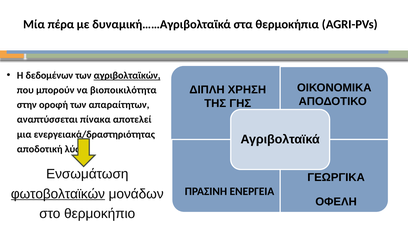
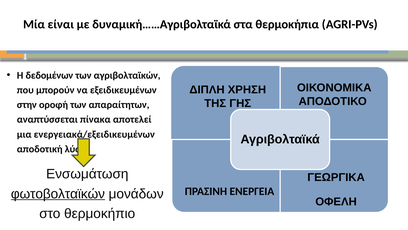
πέρα: πέρα -> είναι
αγριβολταϊκών underline: present -> none
βιοποικιλότητα: βιοποικιλότητα -> εξειδικευμένων
ενεργειακά/δραστηριότητας: ενεργειακά/δραστηριότητας -> ενεργειακά/εξειδικευμένων
